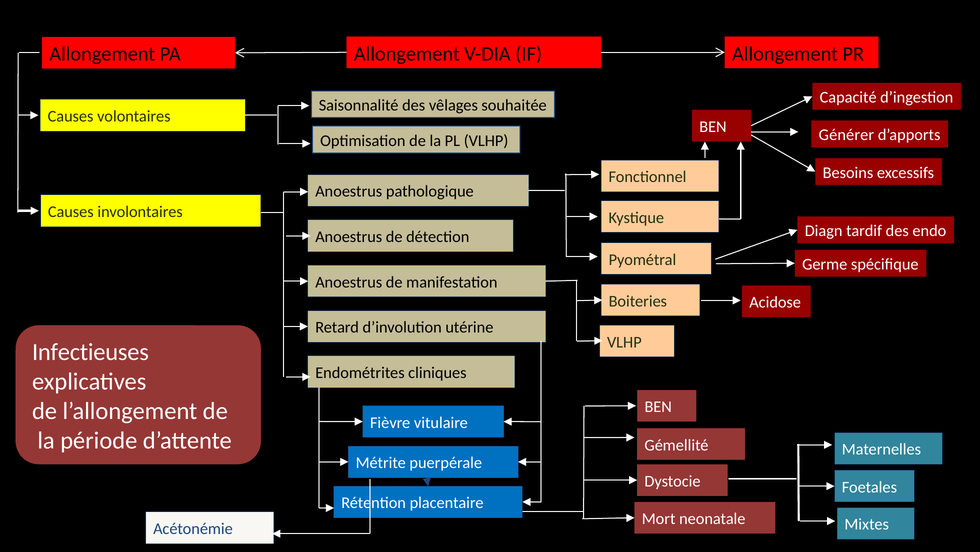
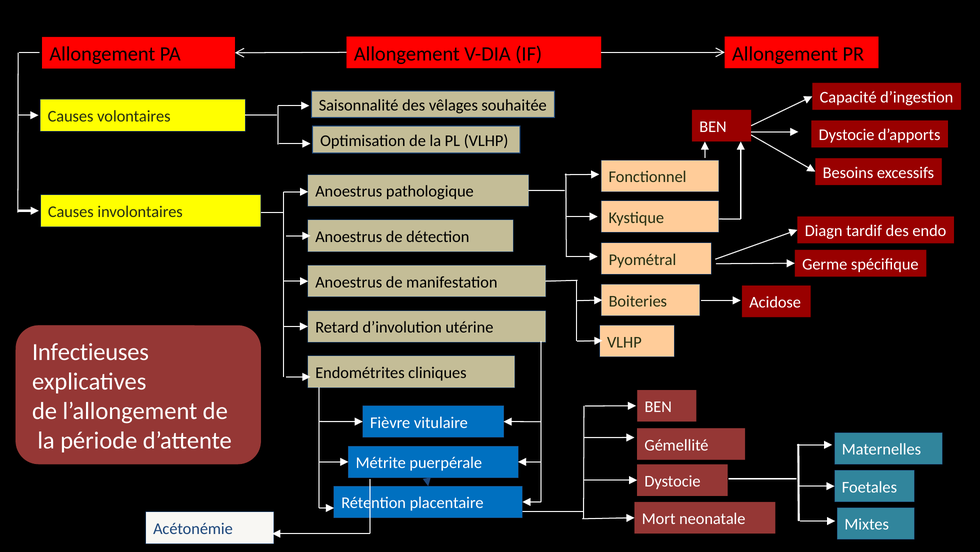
Générer at (846, 135): Générer -> Dystocie
